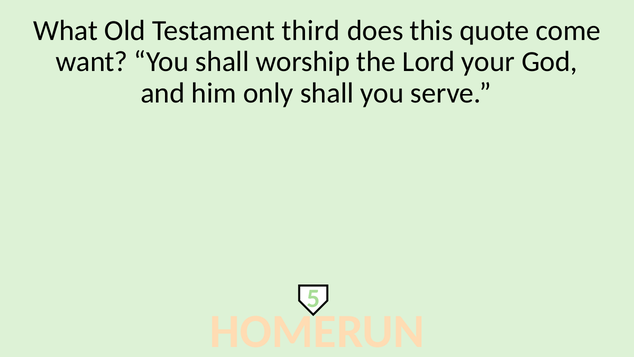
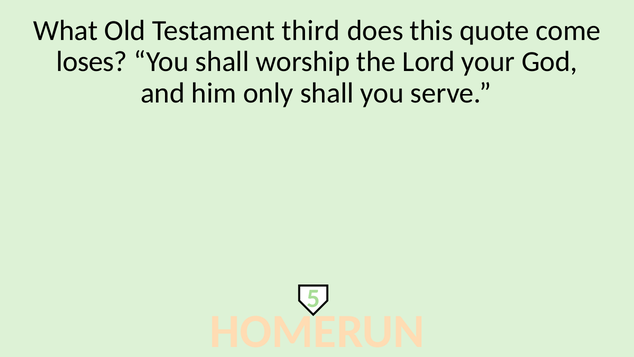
want: want -> loses
